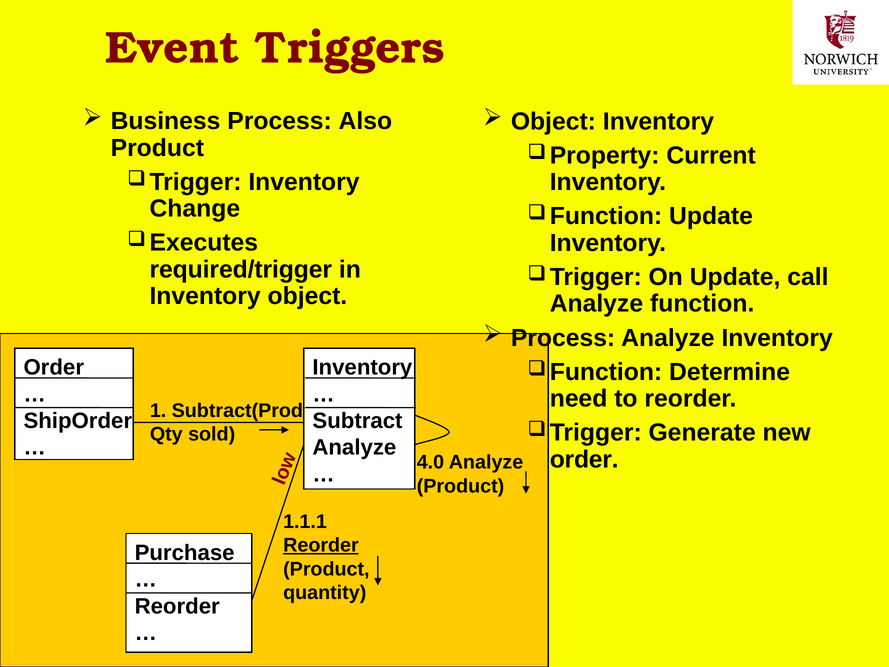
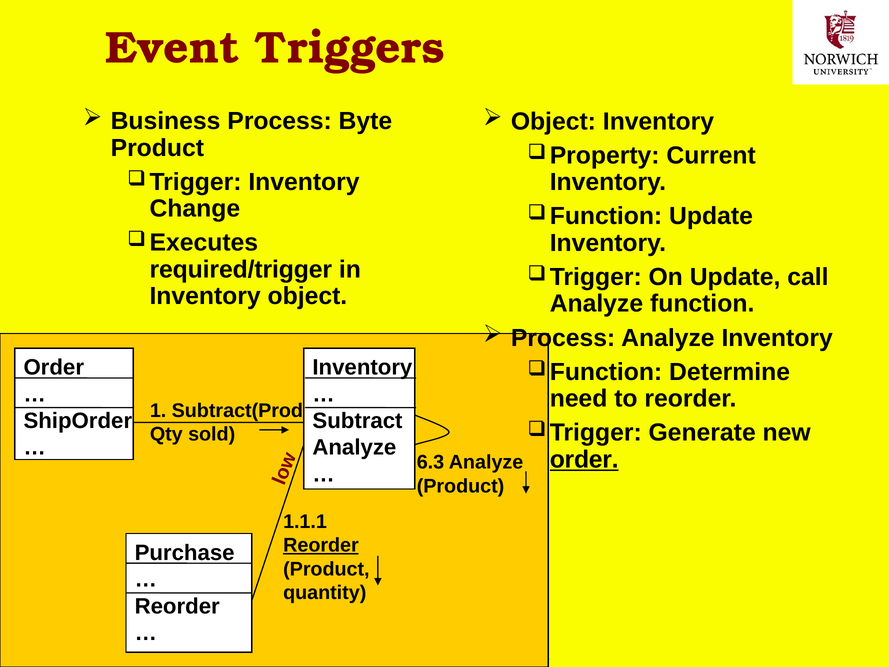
Also: Also -> Byte
order at (584, 459) underline: none -> present
4.0: 4.0 -> 6.3
